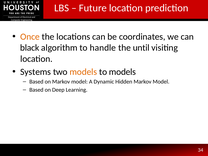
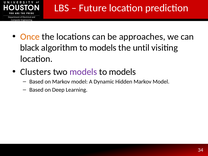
coordinates: coordinates -> approaches
algorithm to handle: handle -> models
Systems: Systems -> Clusters
models at (83, 72) colour: orange -> purple
